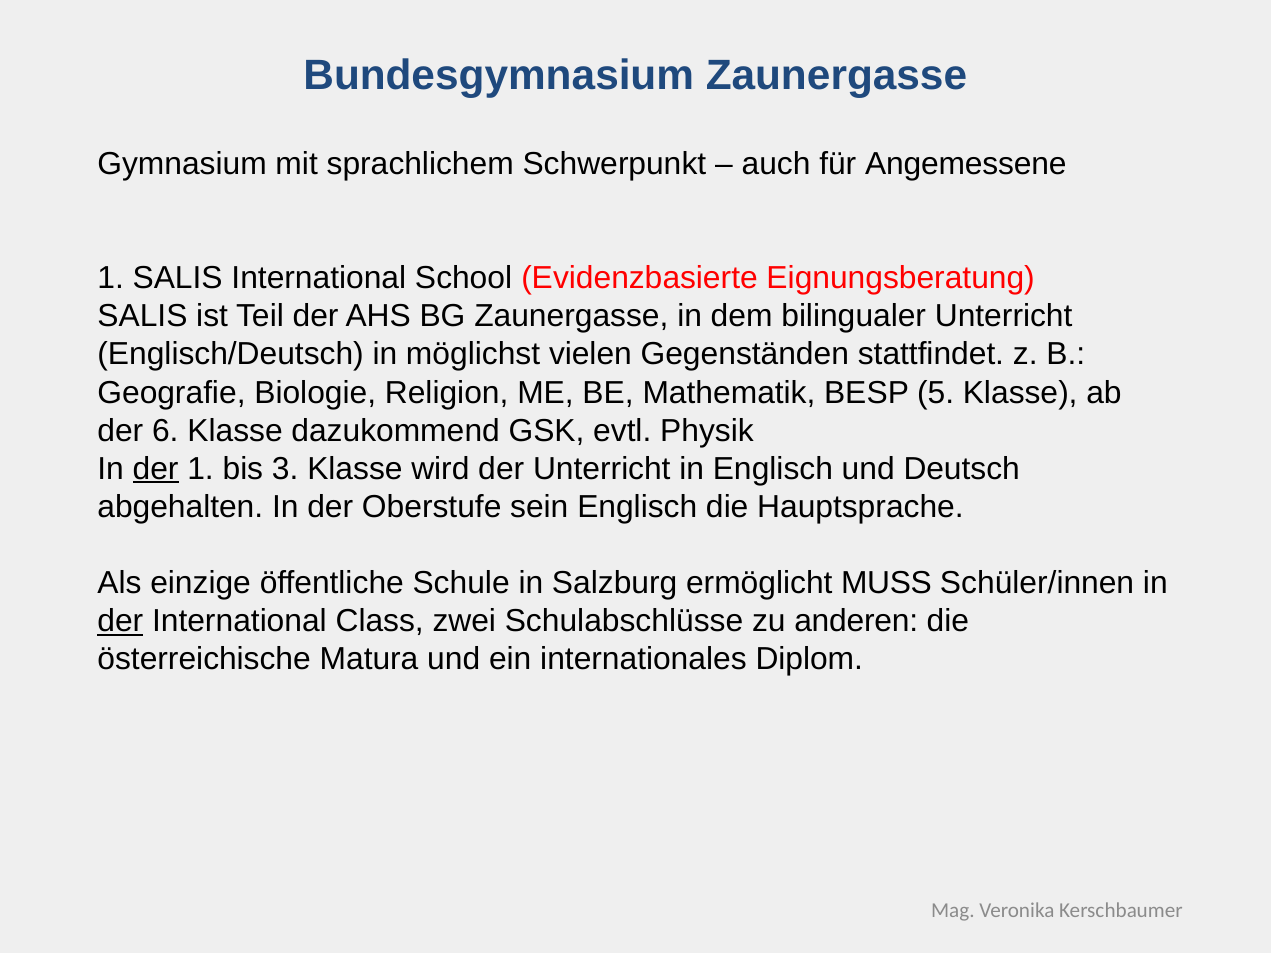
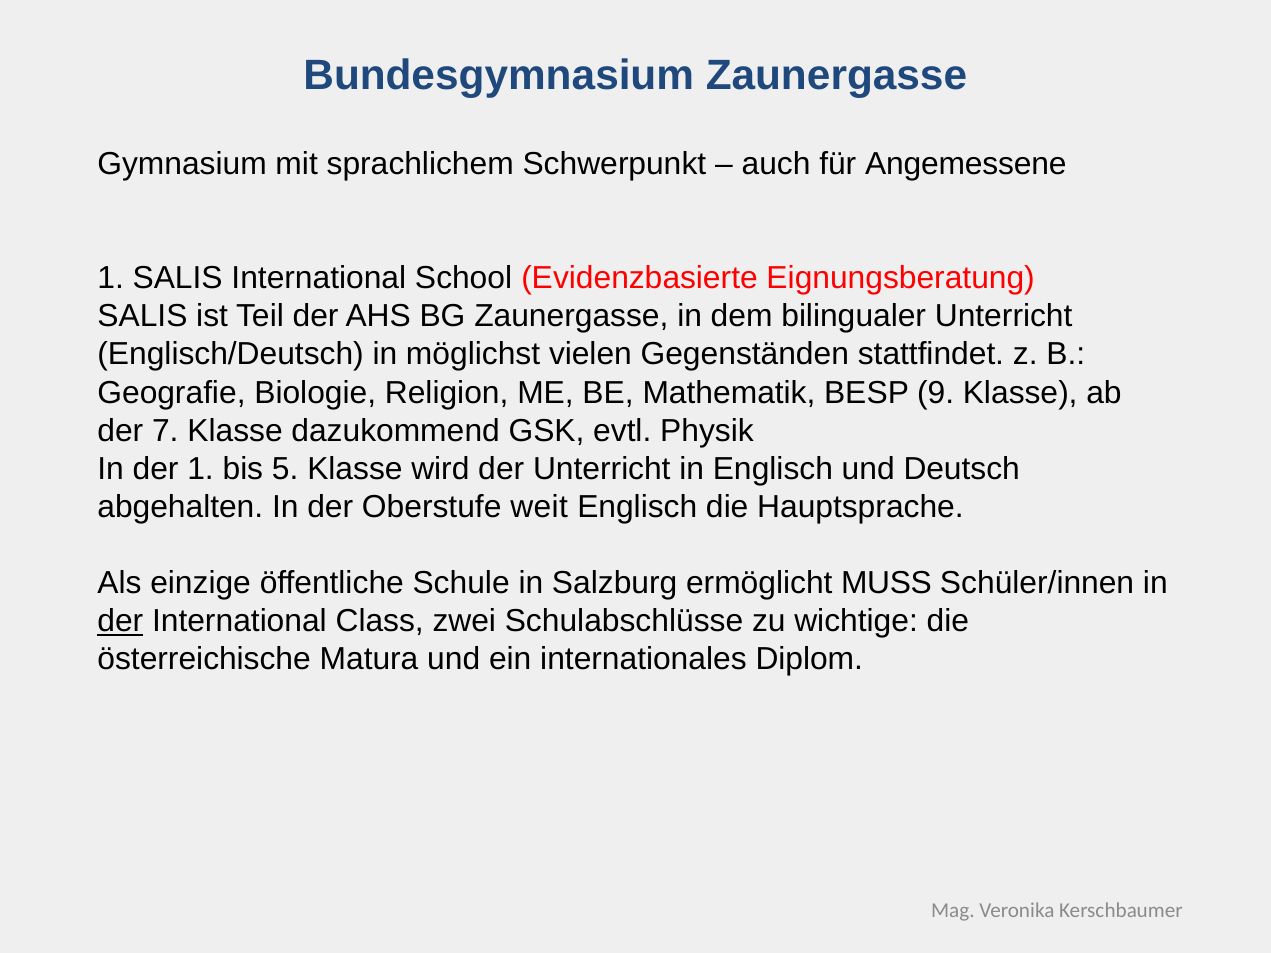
5: 5 -> 9
6: 6 -> 7
der at (156, 469) underline: present -> none
3: 3 -> 5
sein: sein -> weit
anderen: anderen -> wichtige
